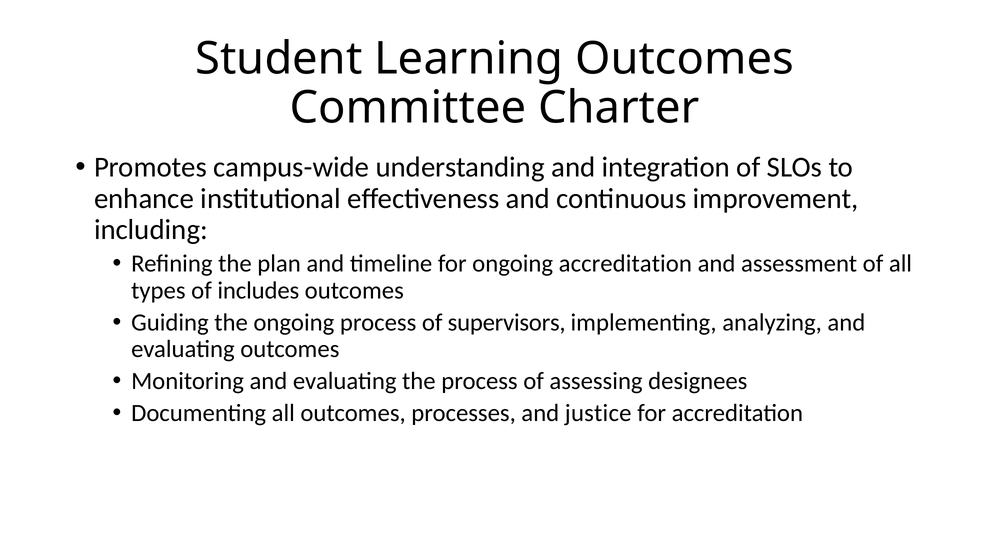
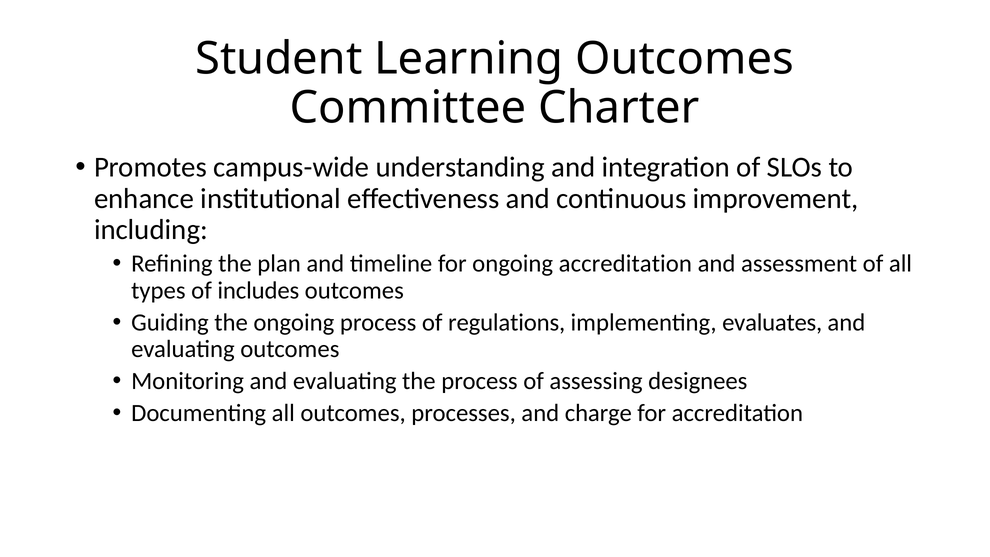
supervisors: supervisors -> regulations
analyzing: analyzing -> evaluates
justice: justice -> charge
